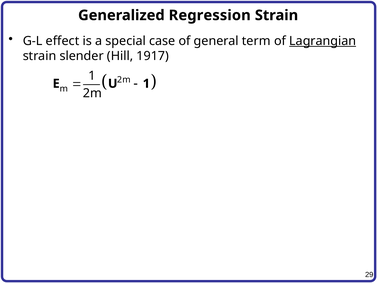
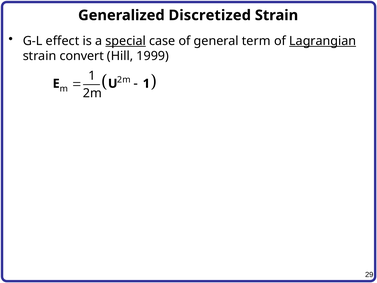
Regression: Regression -> Discretized
special underline: none -> present
slender: slender -> convert
1917: 1917 -> 1999
